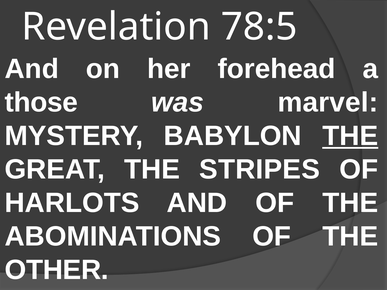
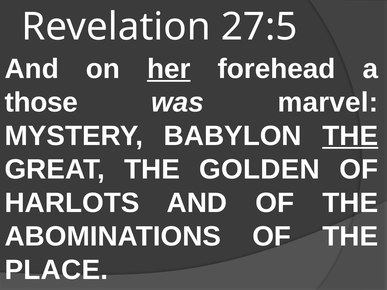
78:5: 78:5 -> 27:5
her underline: none -> present
STRIPES: STRIPES -> GOLDEN
OTHER: OTHER -> PLACE
